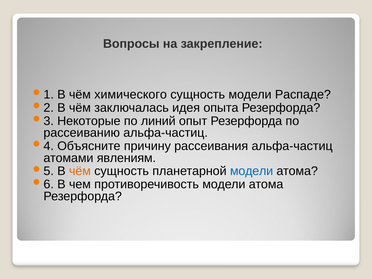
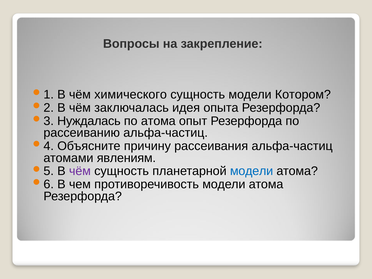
Распаде: Распаде -> Котором
Некоторые: Некоторые -> Нуждалась
по линий: линий -> атома
чём at (80, 171) colour: orange -> purple
